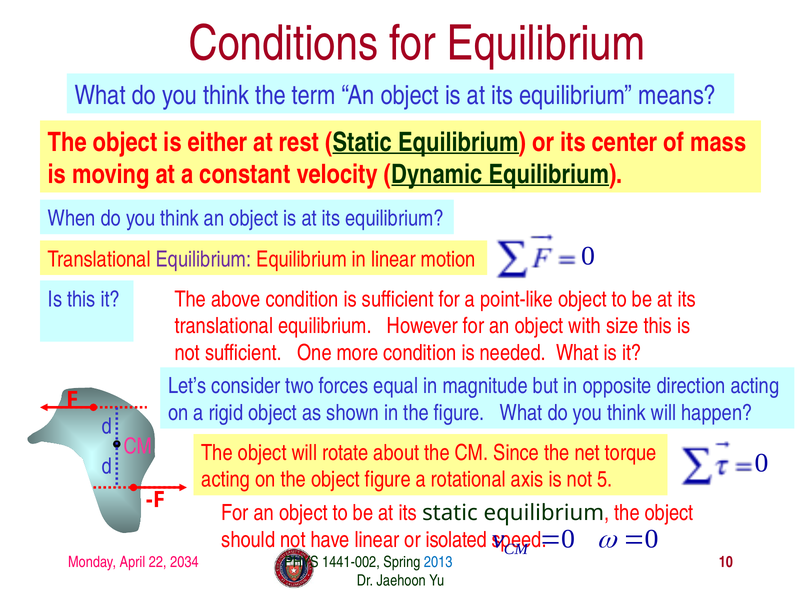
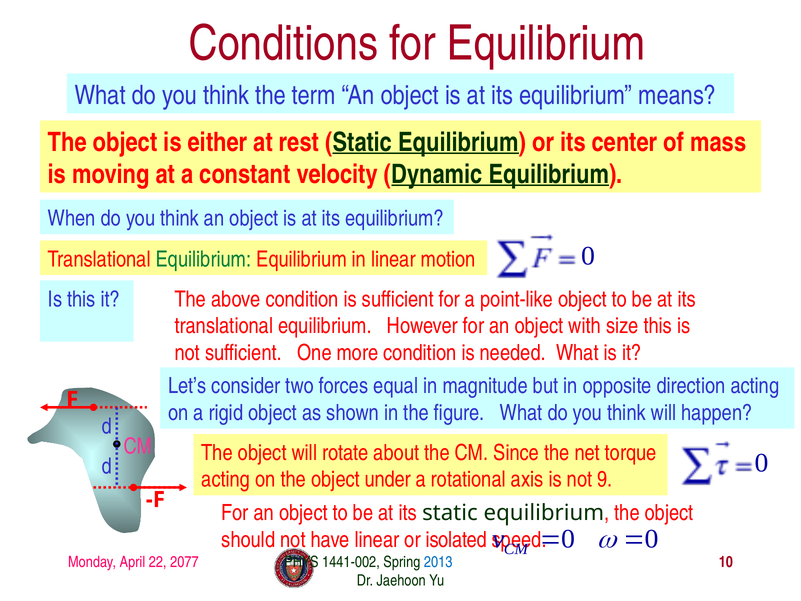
Equilibrium at (203, 259) colour: purple -> green
object figure: figure -> under
5: 5 -> 9
2034: 2034 -> 2077
